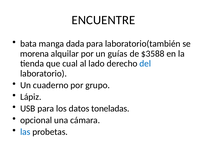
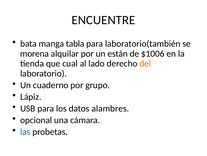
dada: dada -> tabla
guías: guías -> están
$3588: $3588 -> $1006
del colour: blue -> orange
toneladas: toneladas -> alambres
